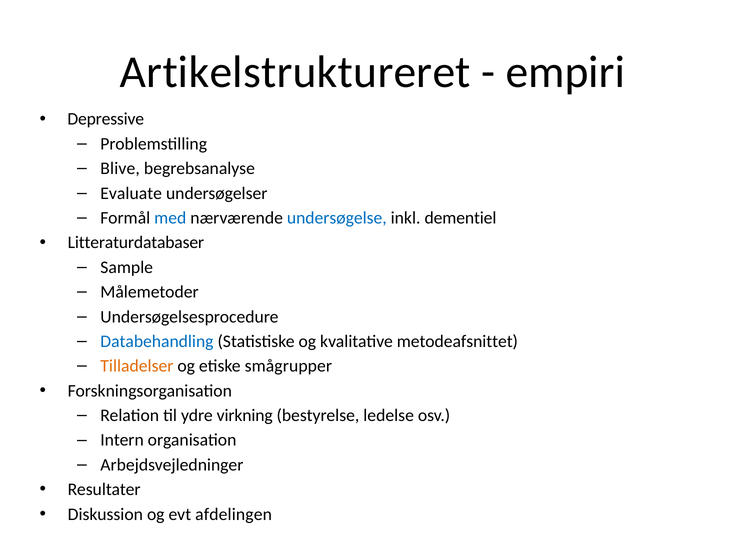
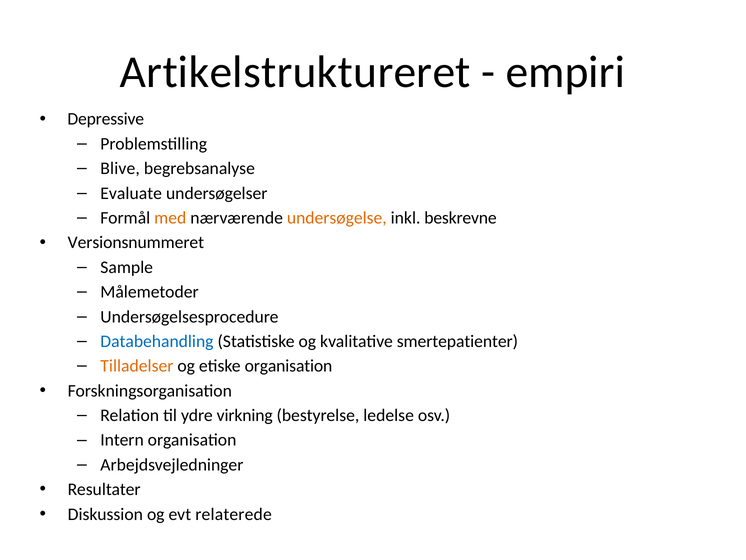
med colour: blue -> orange
undersøgelse colour: blue -> orange
dementiel: dementiel -> beskrevne
Litteraturdatabaser: Litteraturdatabaser -> Versionsnummeret
metodeafsnittet: metodeafsnittet -> smertepatienter
etiske smågrupper: smågrupper -> organisation
afdelingen: afdelingen -> relaterede
